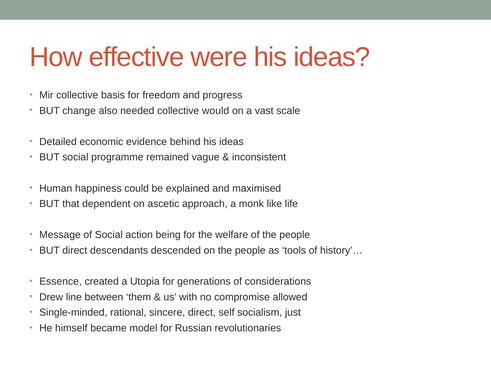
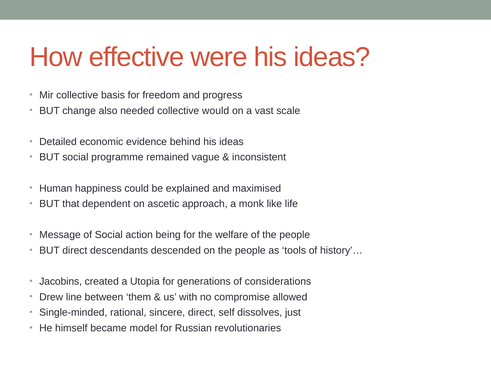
Essence: Essence -> Jacobins
socialism: socialism -> dissolves
